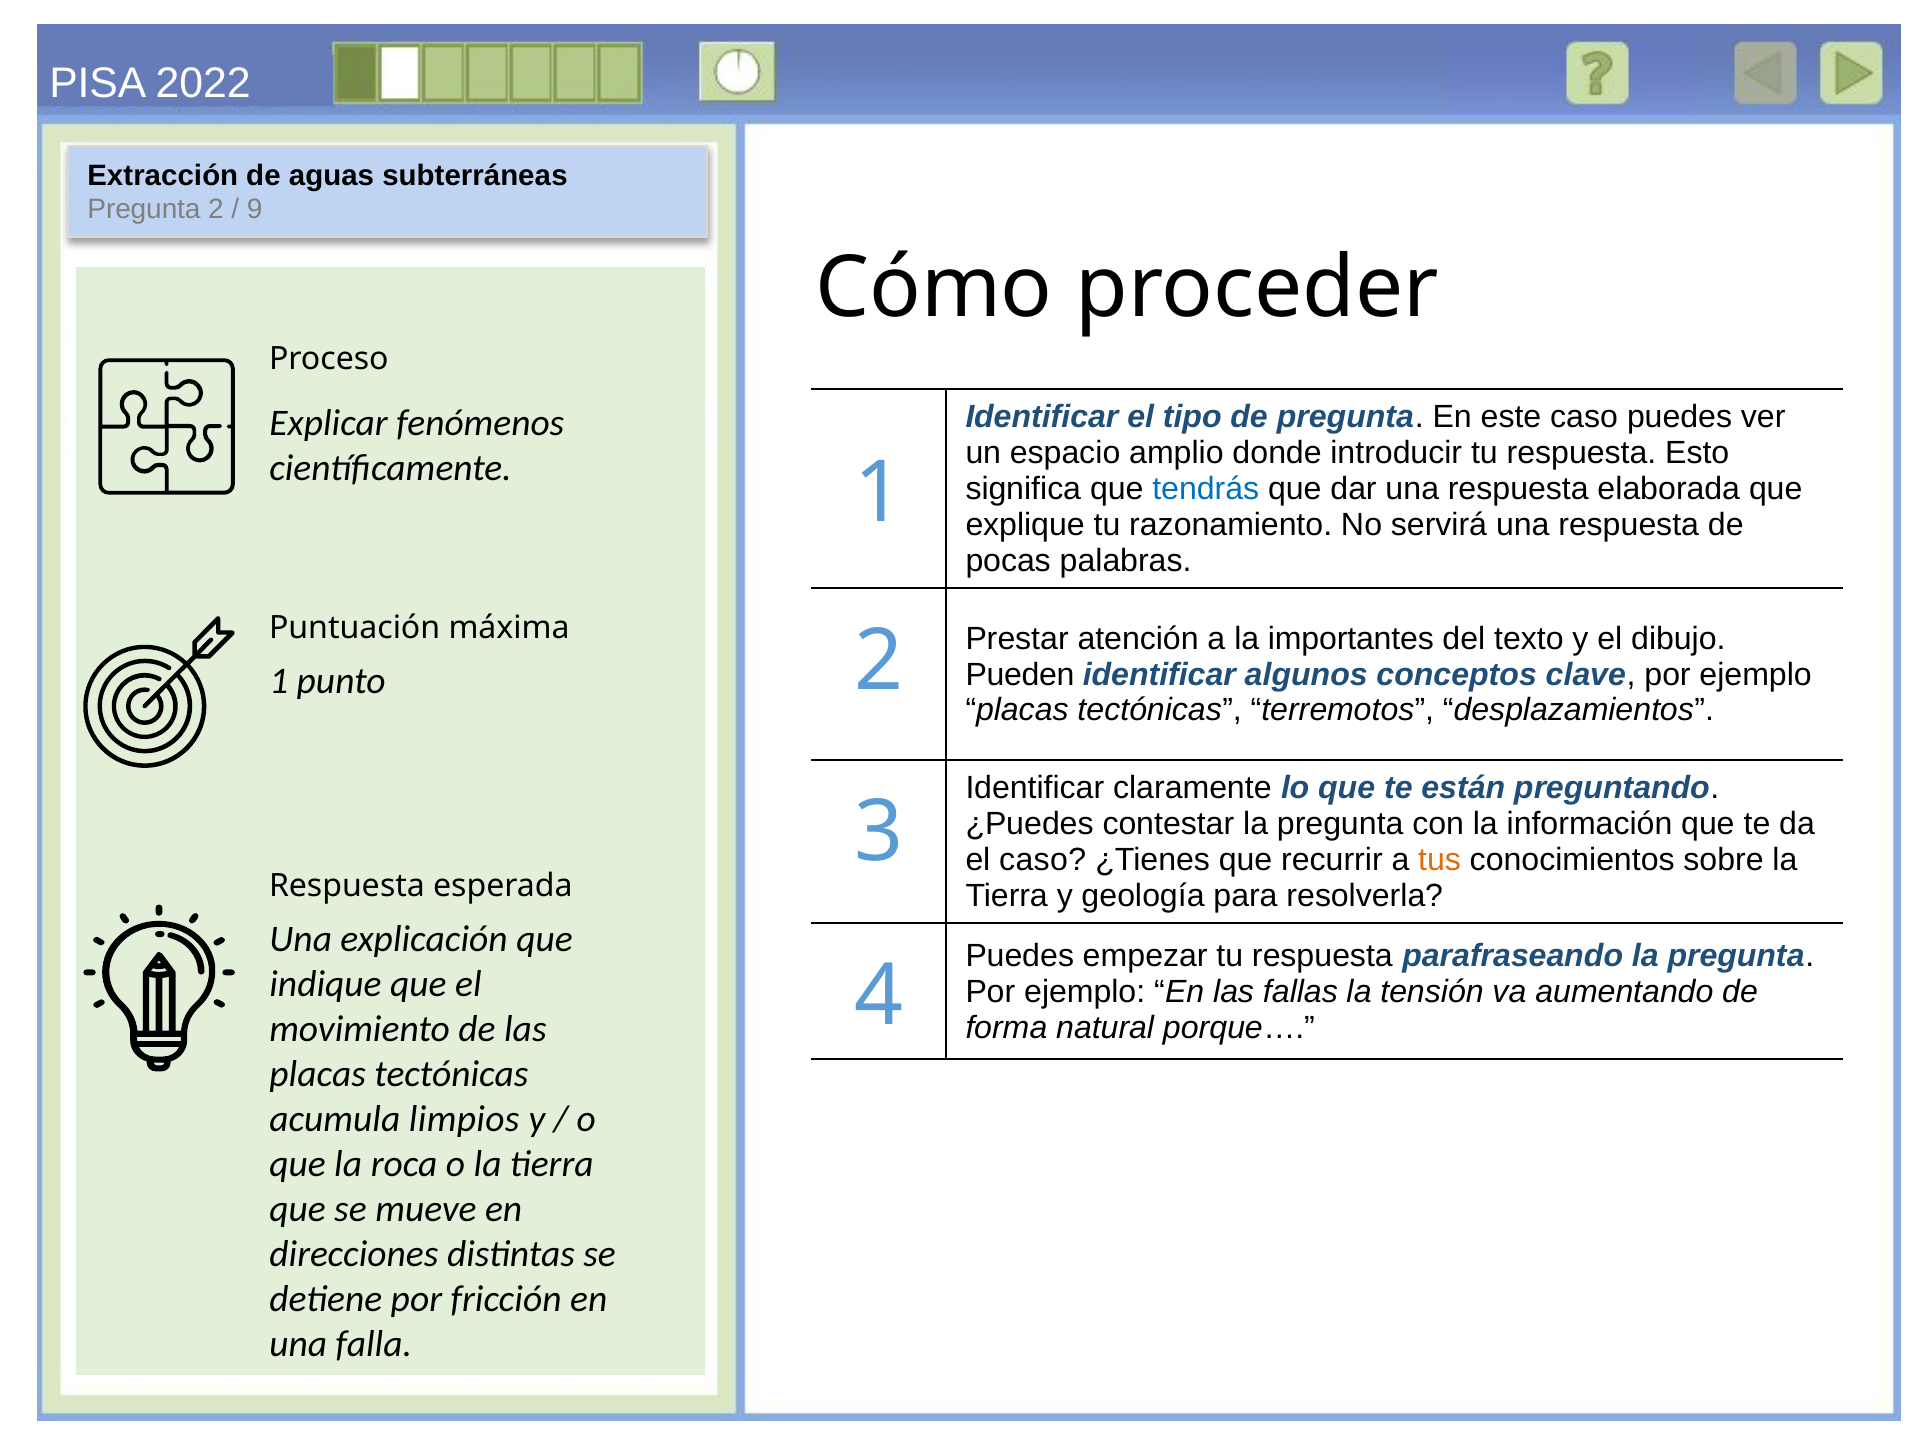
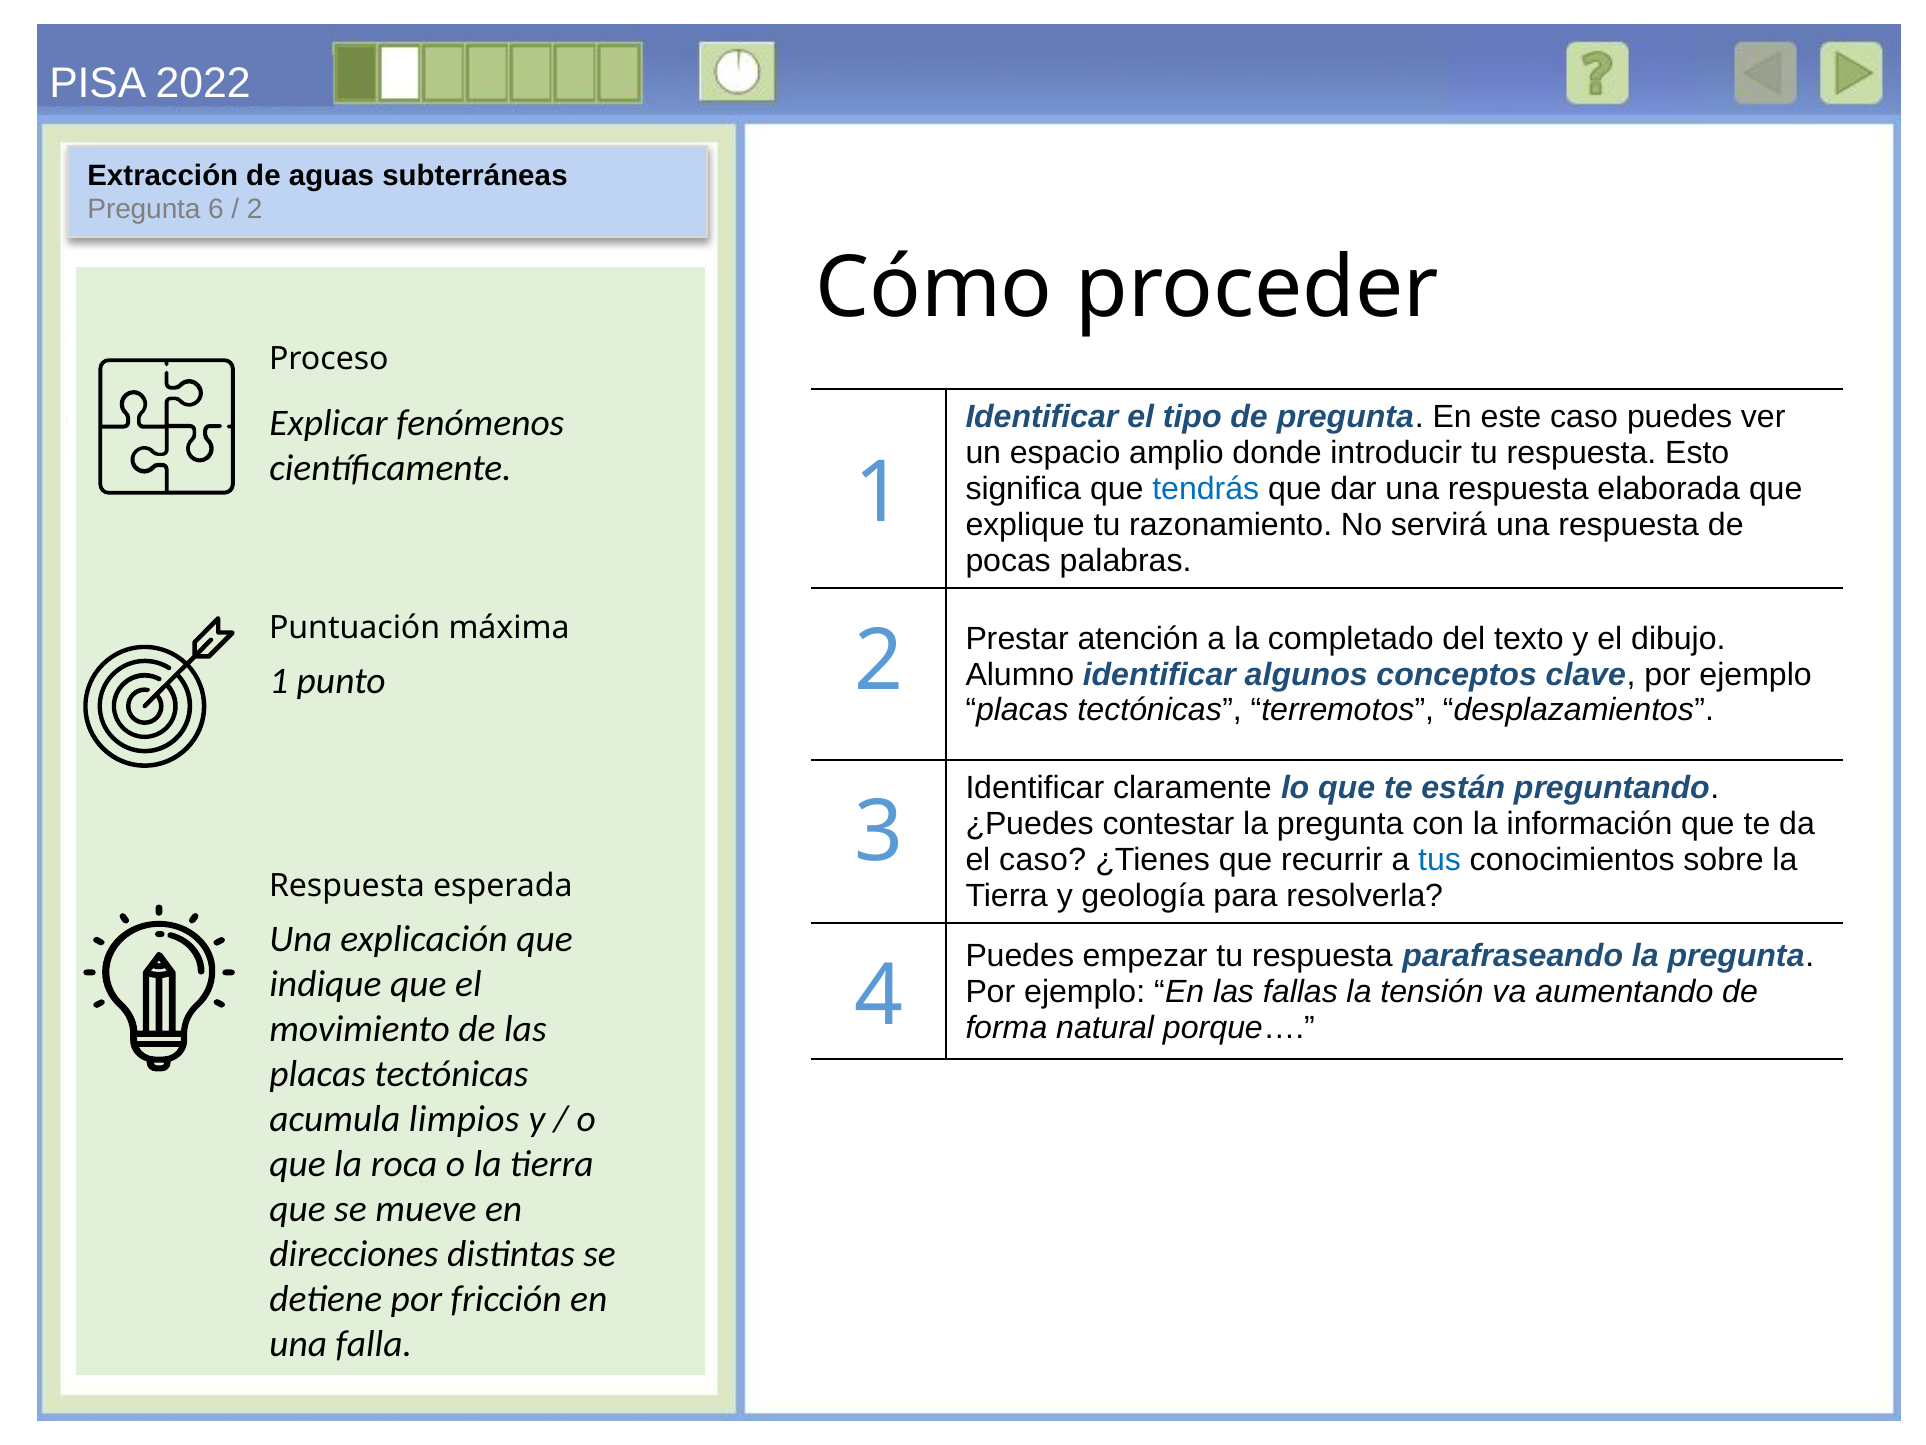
Pregunta 2: 2 -> 6
9 at (255, 209): 9 -> 2
importantes: importantes -> completado
Pueden: Pueden -> Alumno
tus colour: orange -> blue
